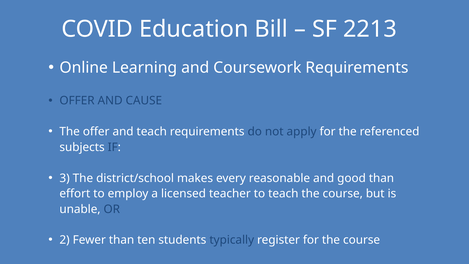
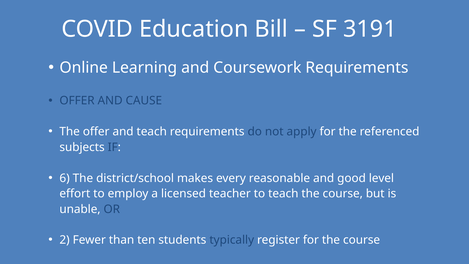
2213: 2213 -> 3191
3: 3 -> 6
good than: than -> level
